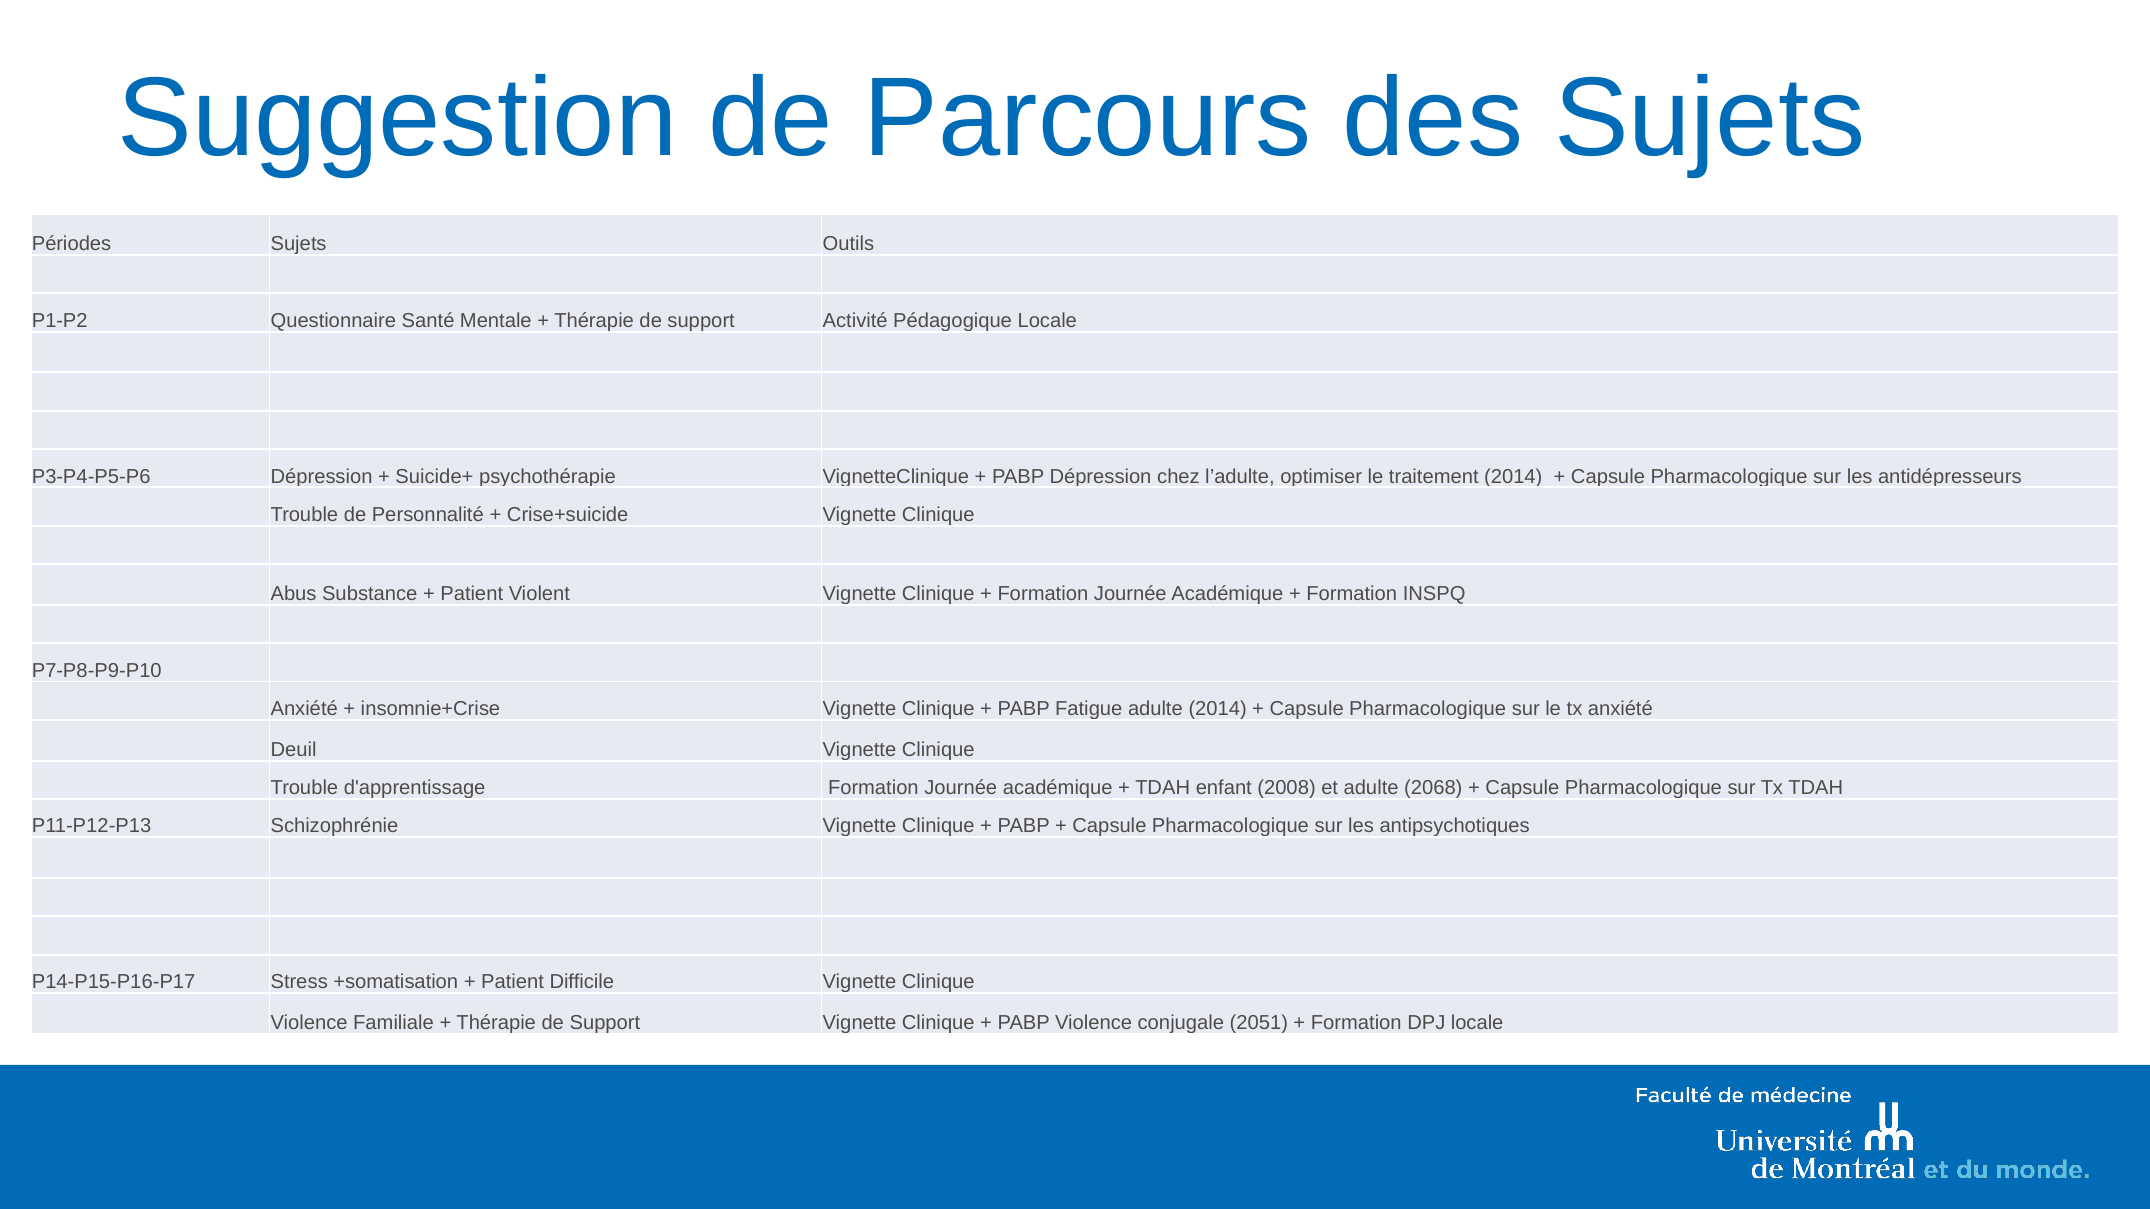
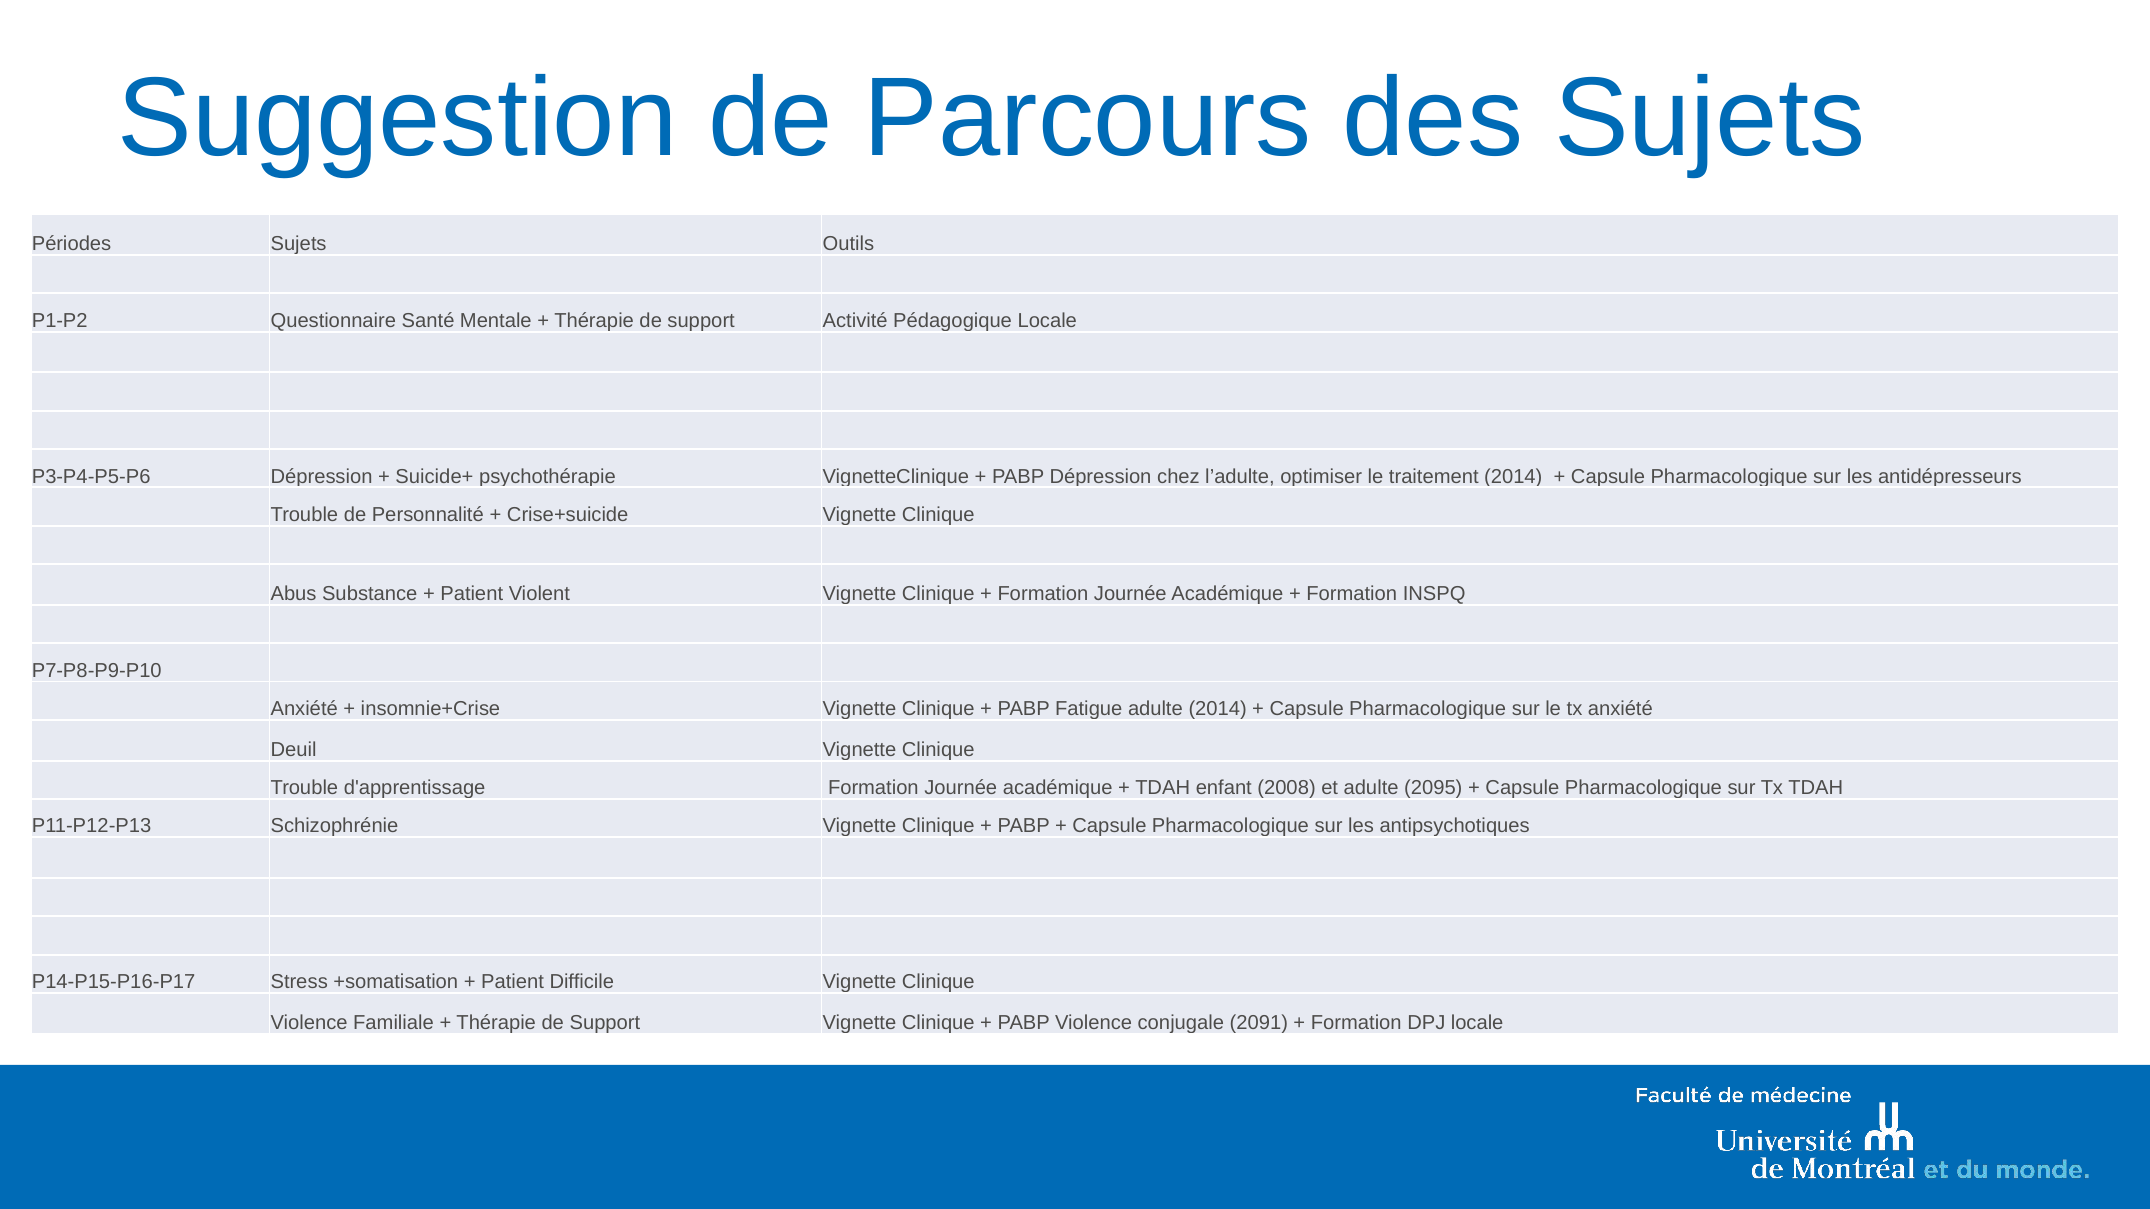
2068: 2068 -> 2095
2051: 2051 -> 2091
